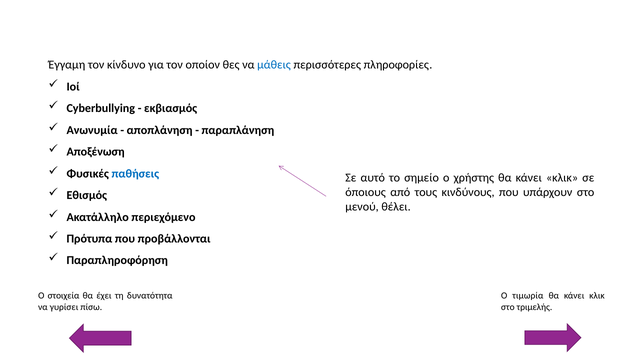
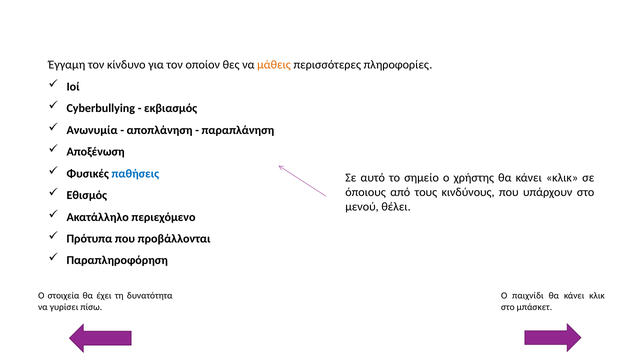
μάθεις colour: blue -> orange
τιμωρία: τιμωρία -> παιχνίδι
τριμελής: τριμελής -> μπάσκετ
